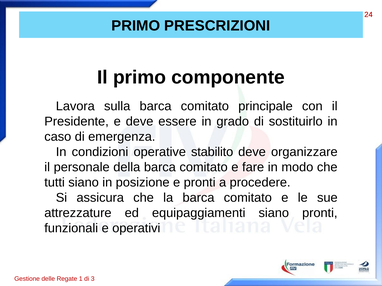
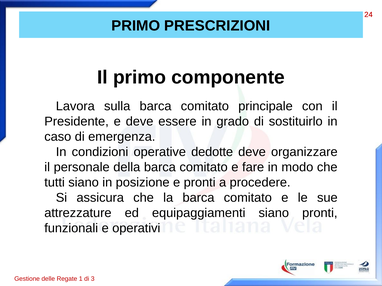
stabilito: stabilito -> dedotte
